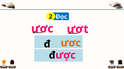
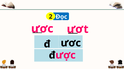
ươc at (71, 43) colour: orange -> black
